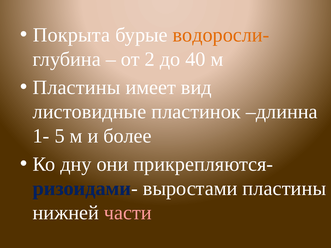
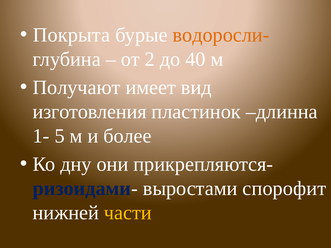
Пластины at (76, 88): Пластины -> Получают
листовидные: листовидные -> изготовления
выростами пластины: пластины -> спорофит
части colour: pink -> yellow
